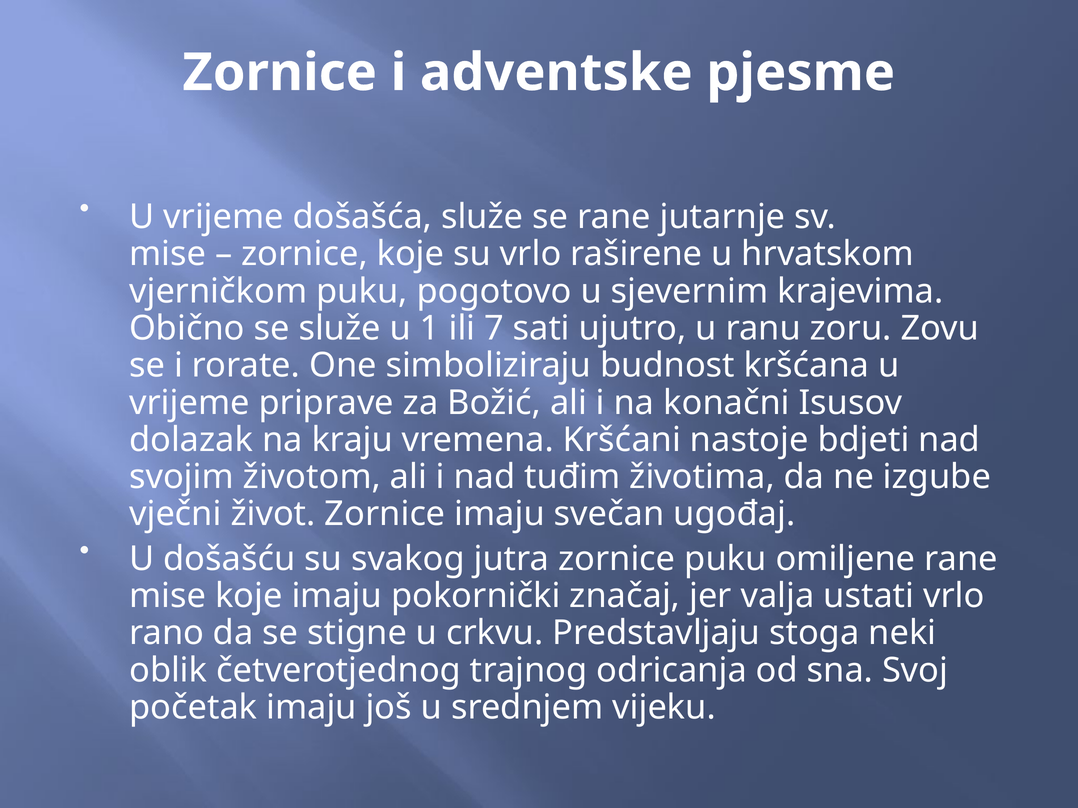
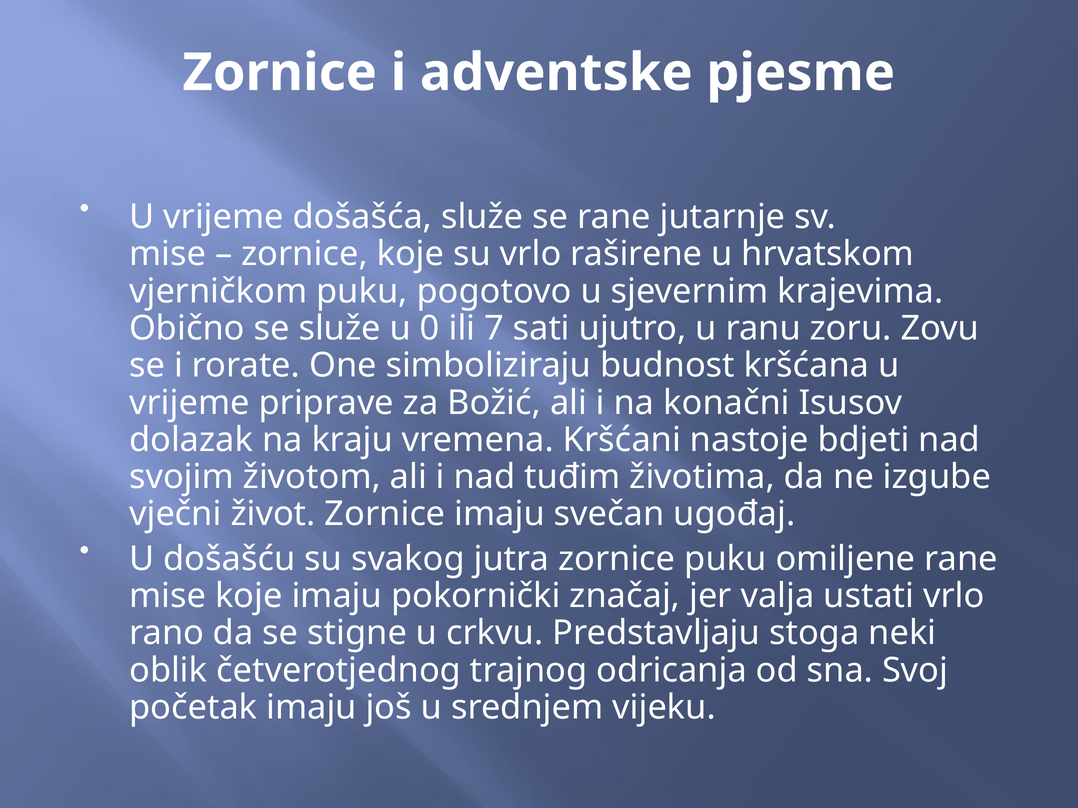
1: 1 -> 0
